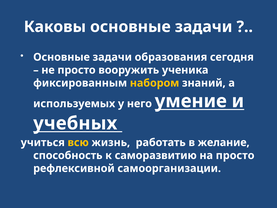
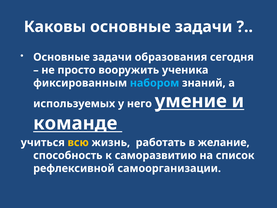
набором colour: yellow -> light blue
учебных: учебных -> команде
на просто: просто -> список
